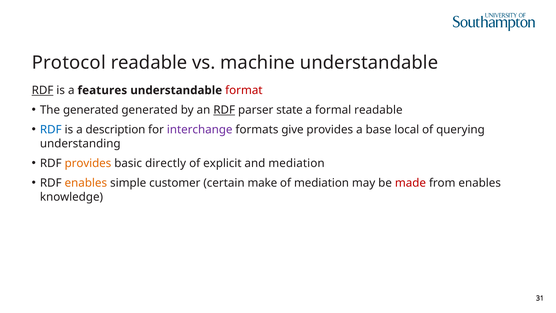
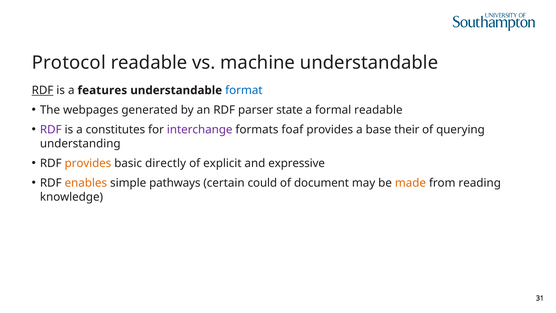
format colour: red -> blue
The generated: generated -> webpages
RDF at (224, 110) underline: present -> none
RDF at (51, 130) colour: blue -> purple
description: description -> constitutes
give: give -> foaf
local: local -> their
and mediation: mediation -> expressive
customer: customer -> pathways
make: make -> could
of mediation: mediation -> document
made colour: red -> orange
from enables: enables -> reading
